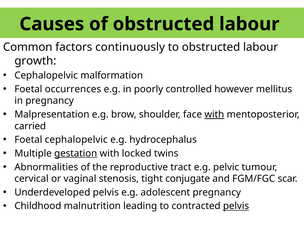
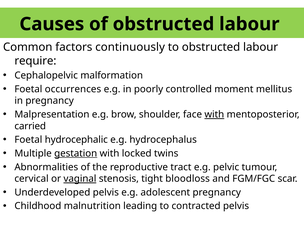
growth: growth -> require
however: however -> moment
Foetal cephalopelvic: cephalopelvic -> hydrocephalic
vaginal underline: none -> present
conjugate: conjugate -> bloodloss
pelvis at (236, 206) underline: present -> none
